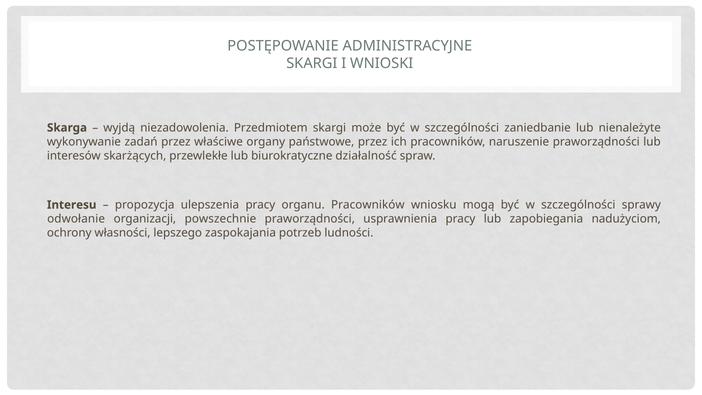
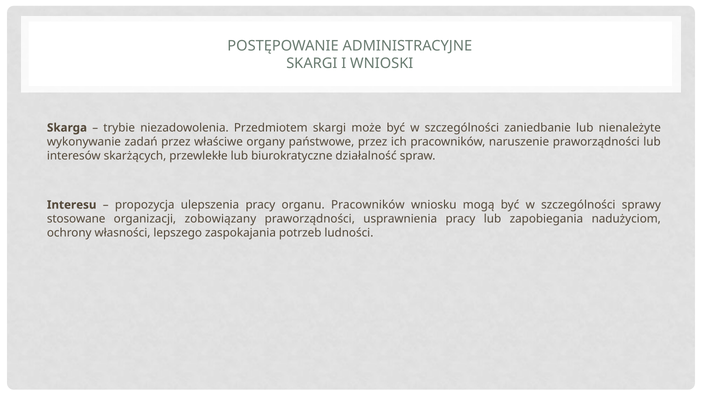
wyjdą: wyjdą -> trybie
odwołanie: odwołanie -> stosowane
powszechnie: powszechnie -> zobowiązany
